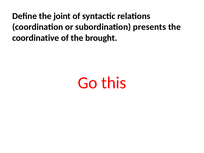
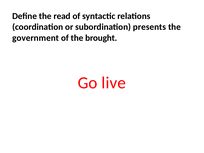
joint: joint -> read
coordinative: coordinative -> government
this: this -> live
